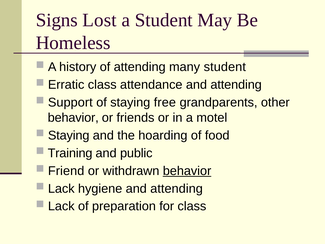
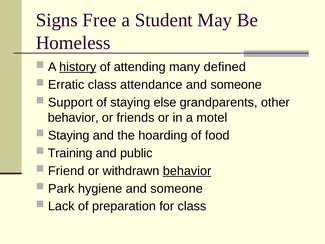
Lost: Lost -> Free
history underline: none -> present
many student: student -> defined
attendance and attending: attending -> someone
free: free -> else
Lack at (61, 188): Lack -> Park
hygiene and attending: attending -> someone
